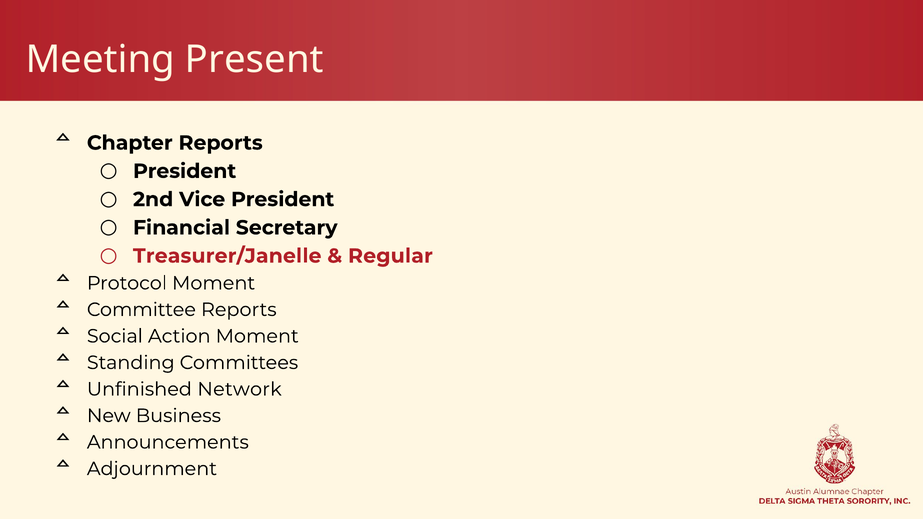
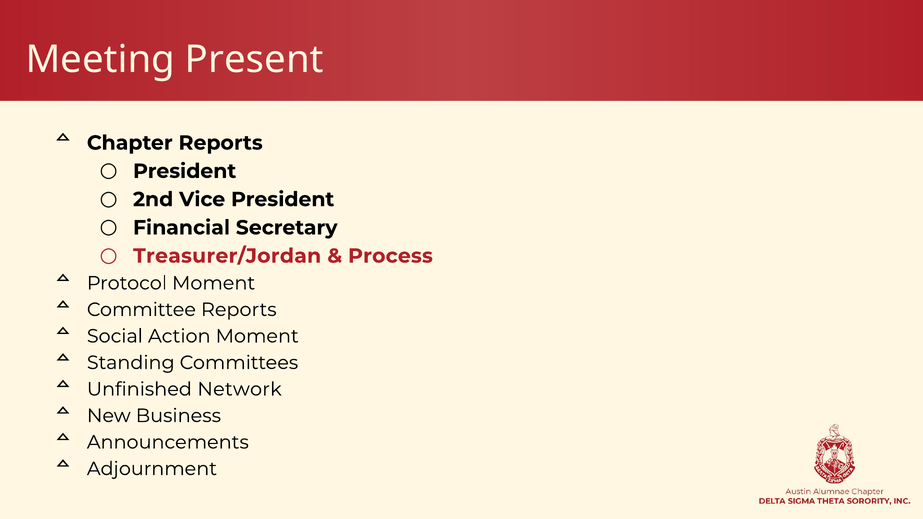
Treasurer/Janelle: Treasurer/Janelle -> Treasurer/Jordan
Regular: Regular -> Process
